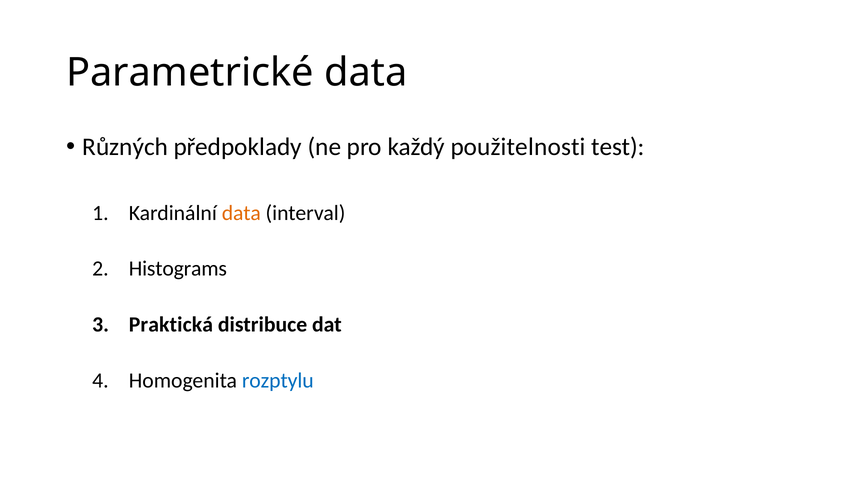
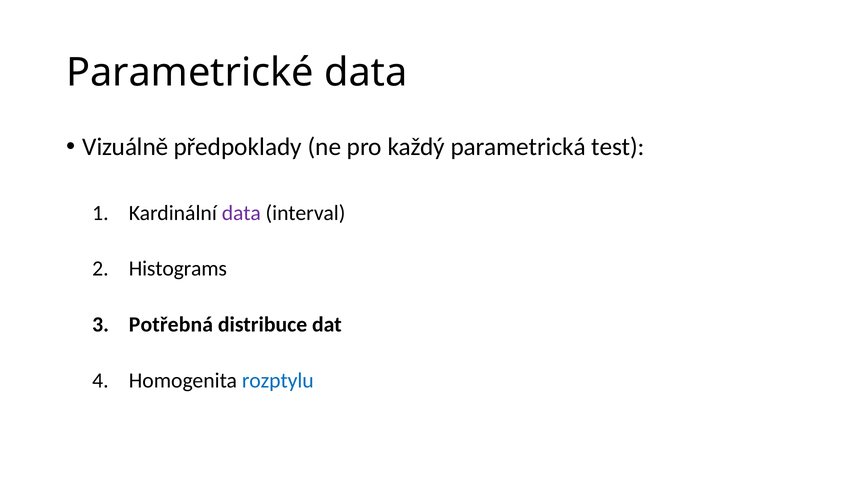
Různých: Různých -> Vizuálně
použitelnosti: použitelnosti -> parametrická
data at (241, 213) colour: orange -> purple
Praktická: Praktická -> Potřebná
